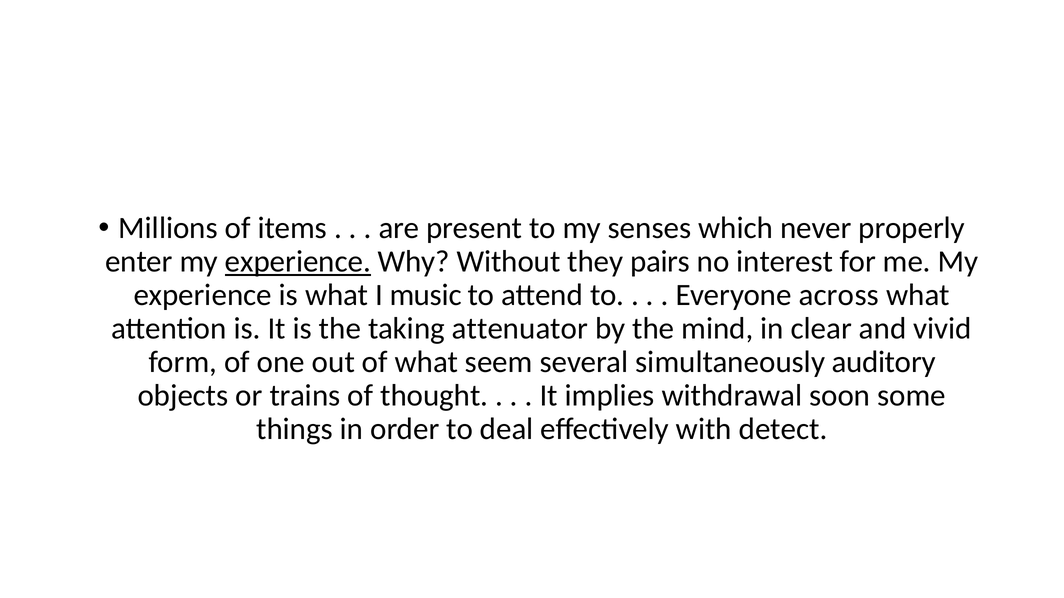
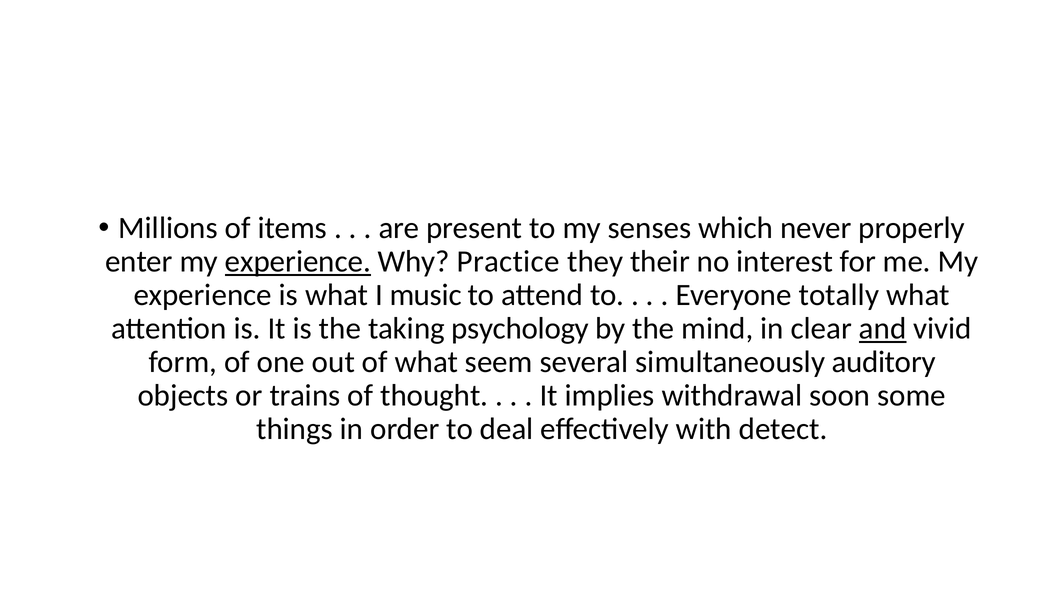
Without: Without -> Practice
pairs: pairs -> their
across: across -> totally
attenuator: attenuator -> psychology
and underline: none -> present
